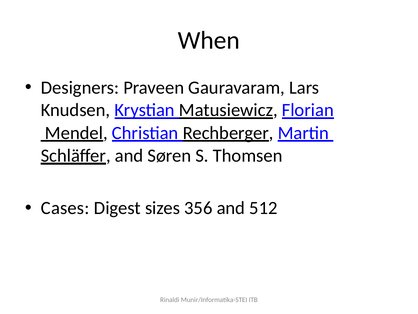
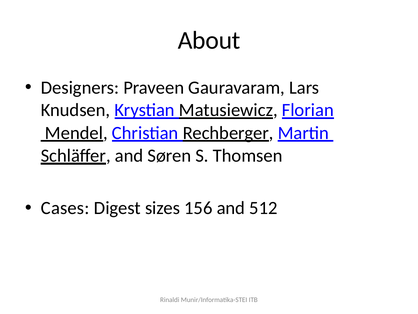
When: When -> About
356: 356 -> 156
